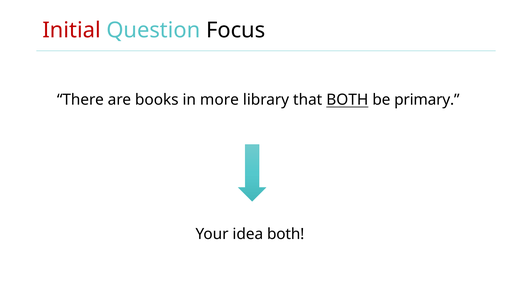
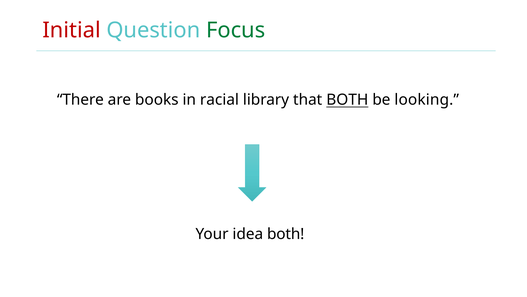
Focus colour: black -> green
more: more -> racial
primary: primary -> looking
